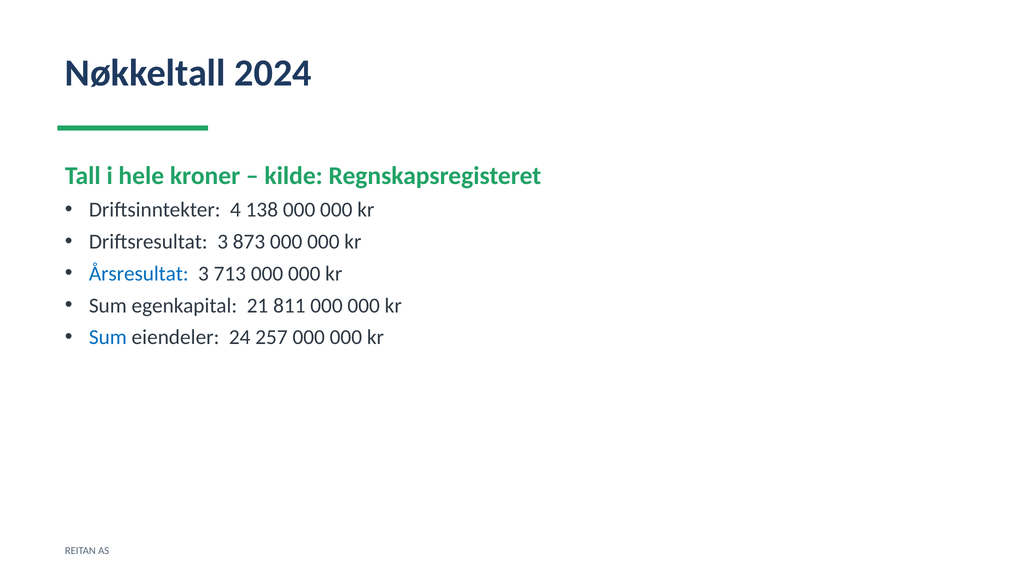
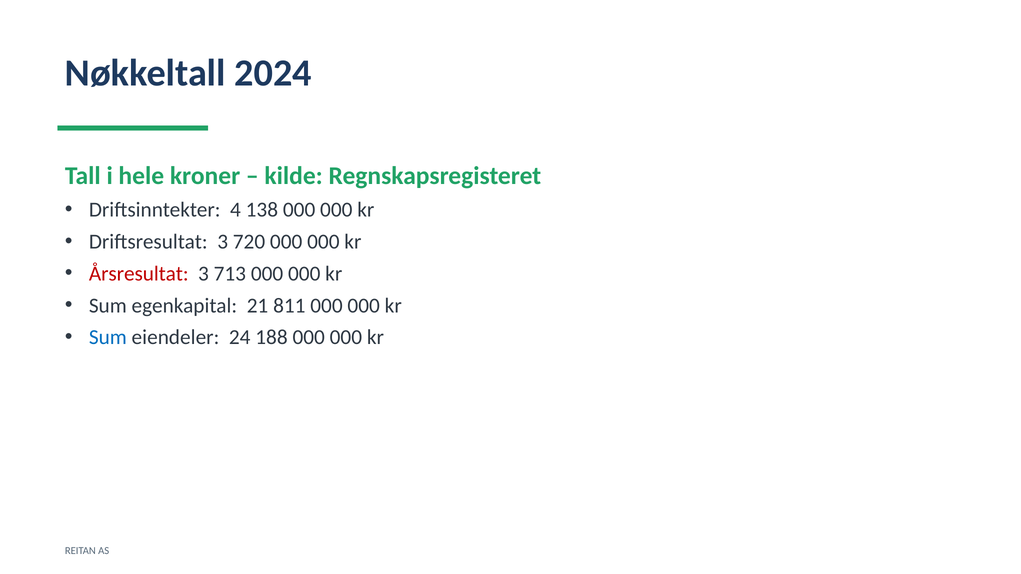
873: 873 -> 720
Årsresultat colour: blue -> red
257: 257 -> 188
